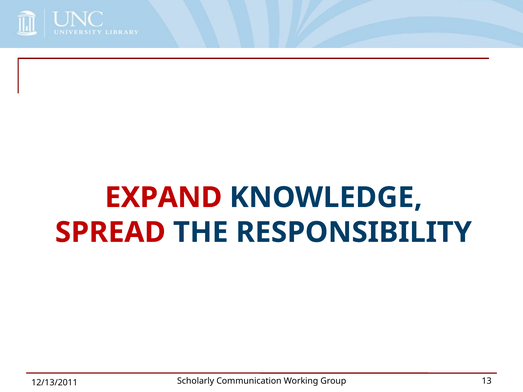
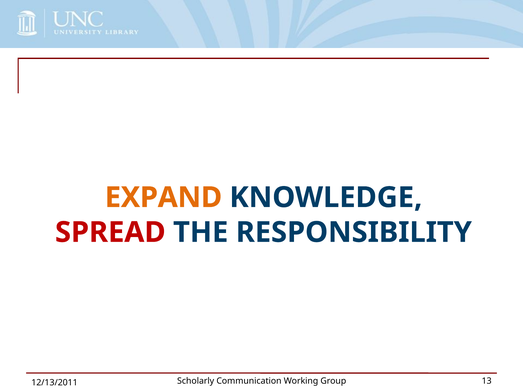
EXPAND colour: red -> orange
